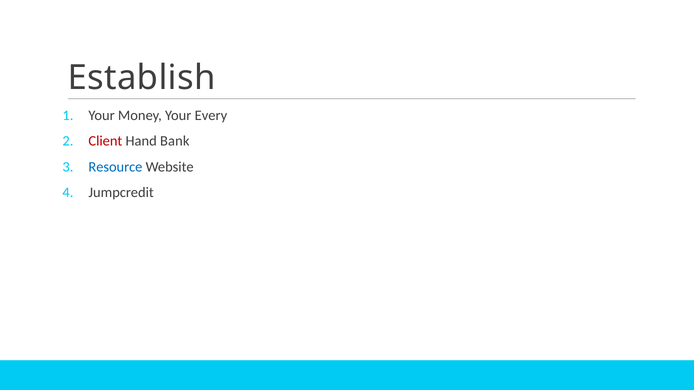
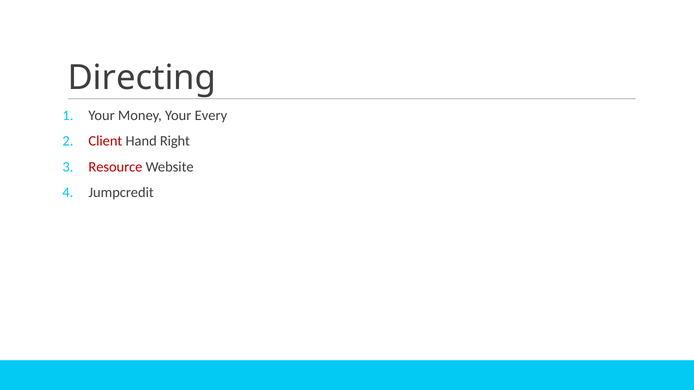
Establish: Establish -> Directing
Bank: Bank -> Right
Resource colour: blue -> red
